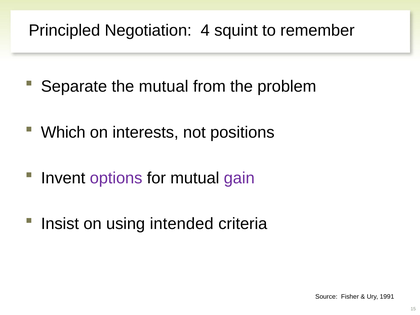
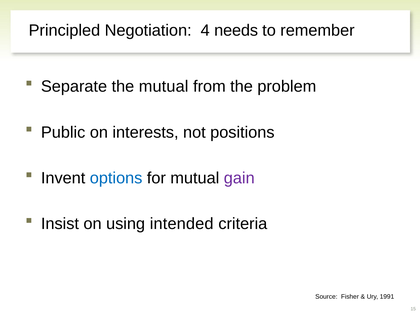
squint: squint -> needs
Which: Which -> Public
options colour: purple -> blue
